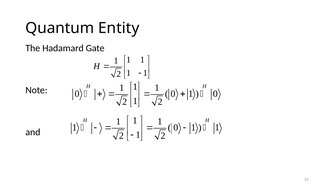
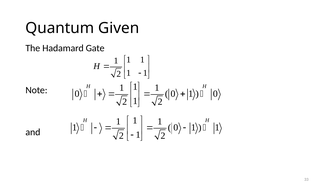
Entity: Entity -> Given
